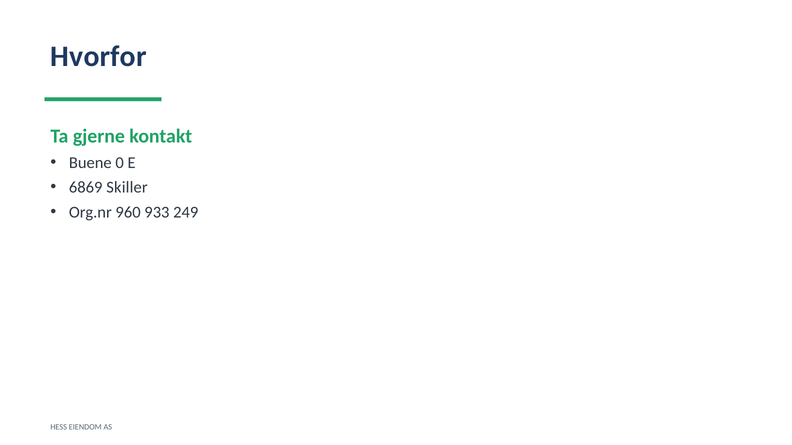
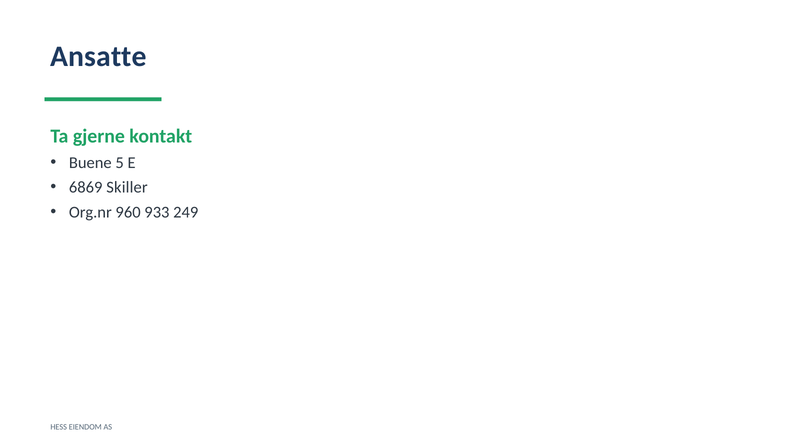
Hvorfor: Hvorfor -> Ansatte
0: 0 -> 5
